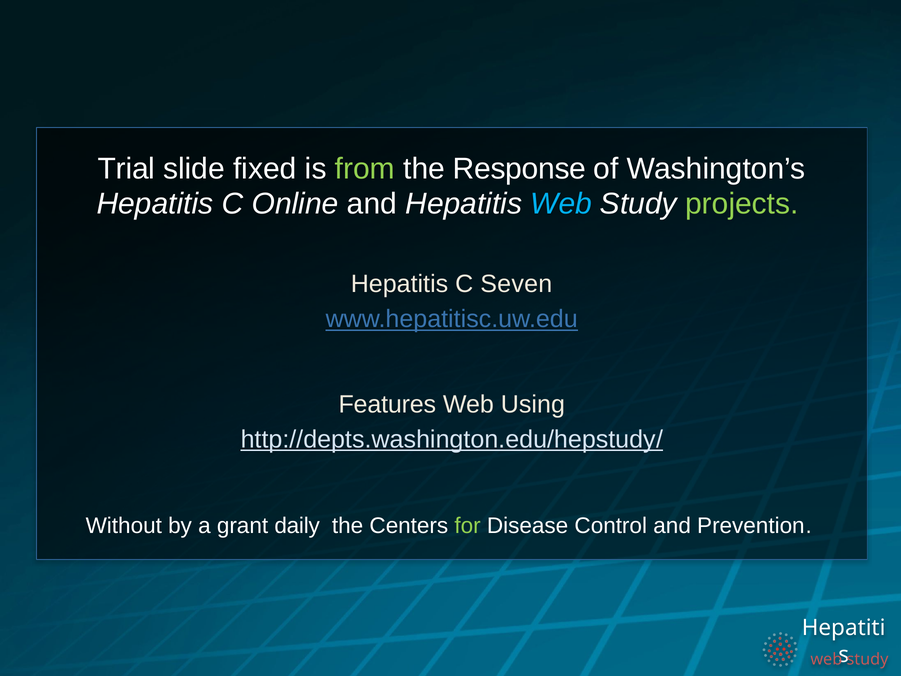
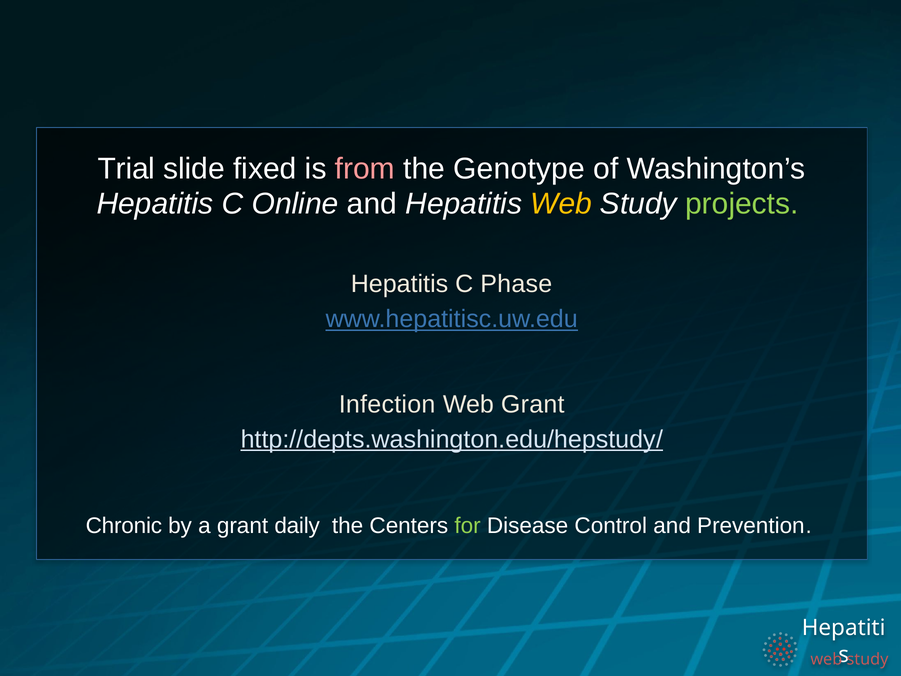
from colour: light green -> pink
Response: Response -> Genotype
Web at (561, 204) colour: light blue -> yellow
Seven: Seven -> Phase
Features: Features -> Infection
Web Using: Using -> Grant
Without: Without -> Chronic
